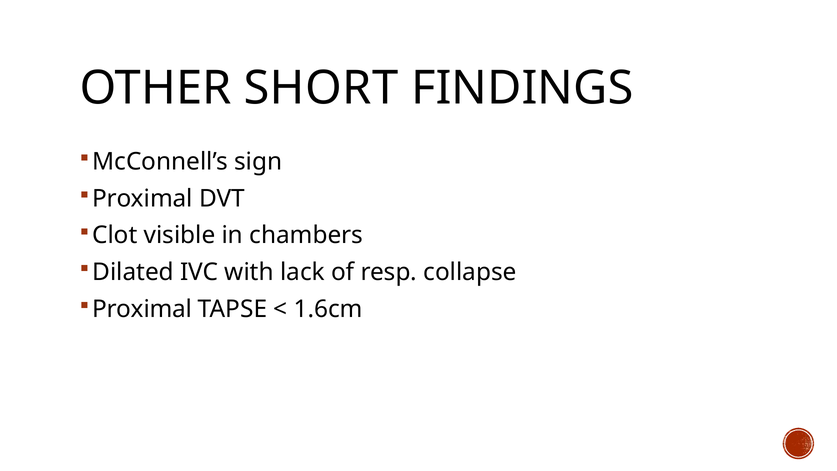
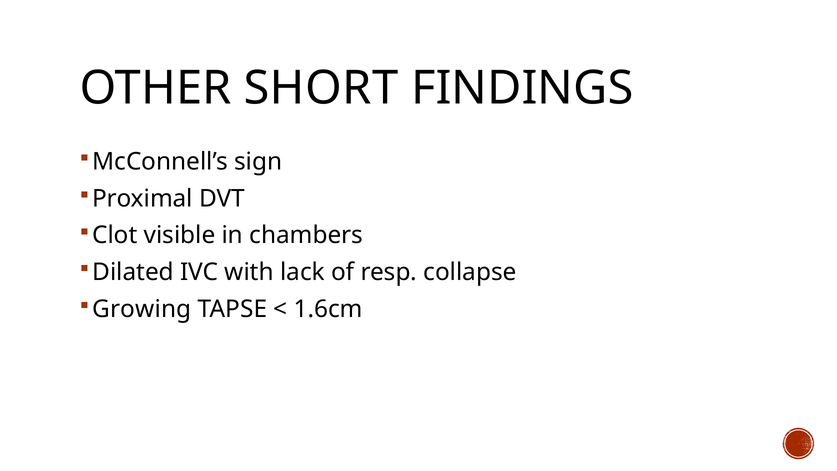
Proximal at (142, 309): Proximal -> Growing
